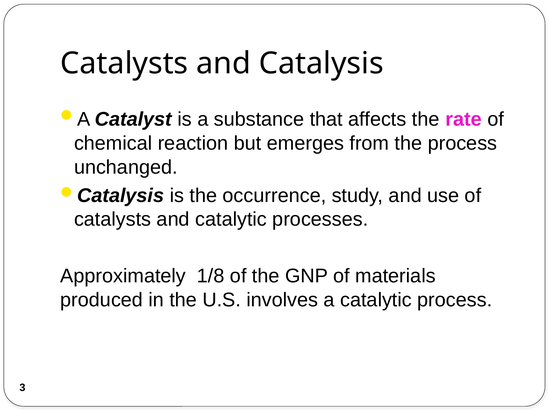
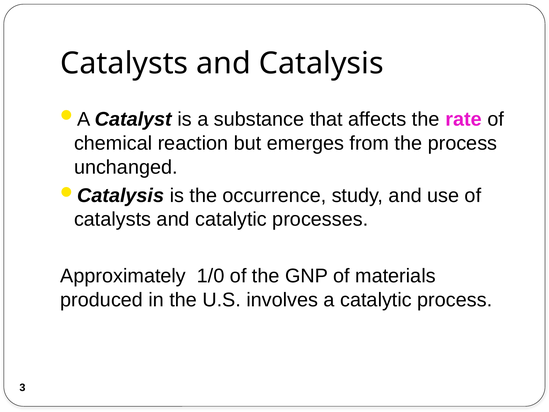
1/8: 1/8 -> 1/0
